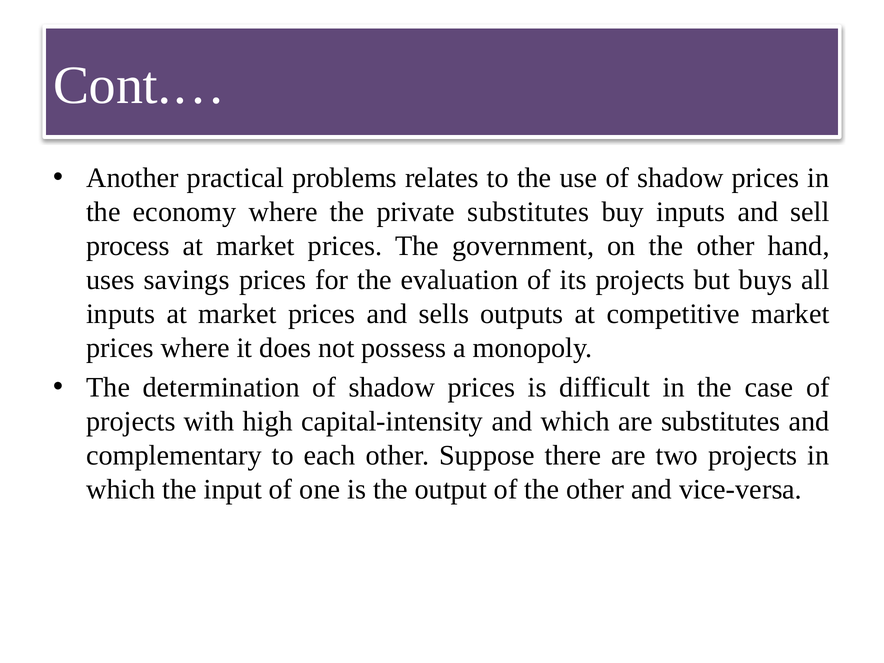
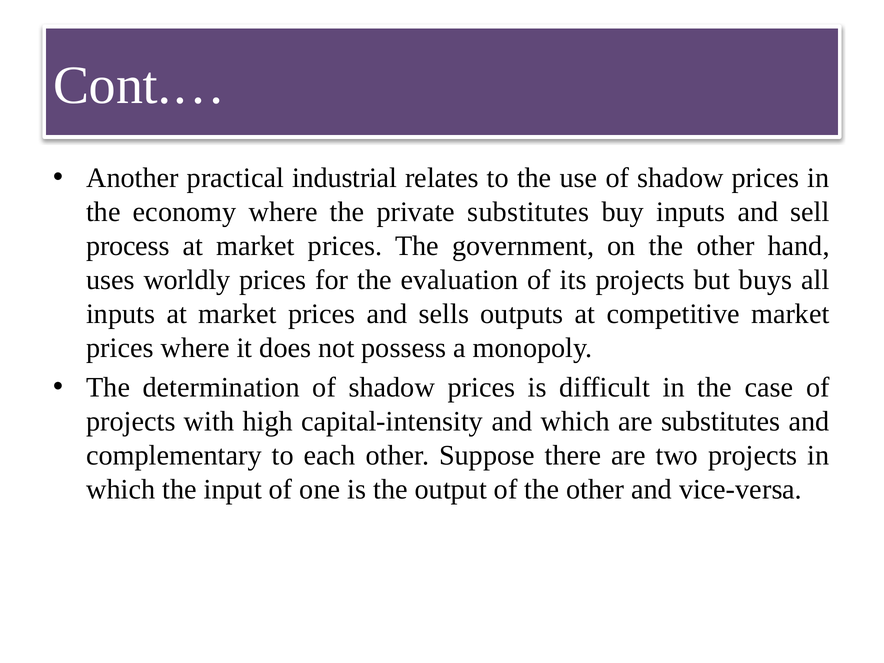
problems: problems -> industrial
savings: savings -> worldly
